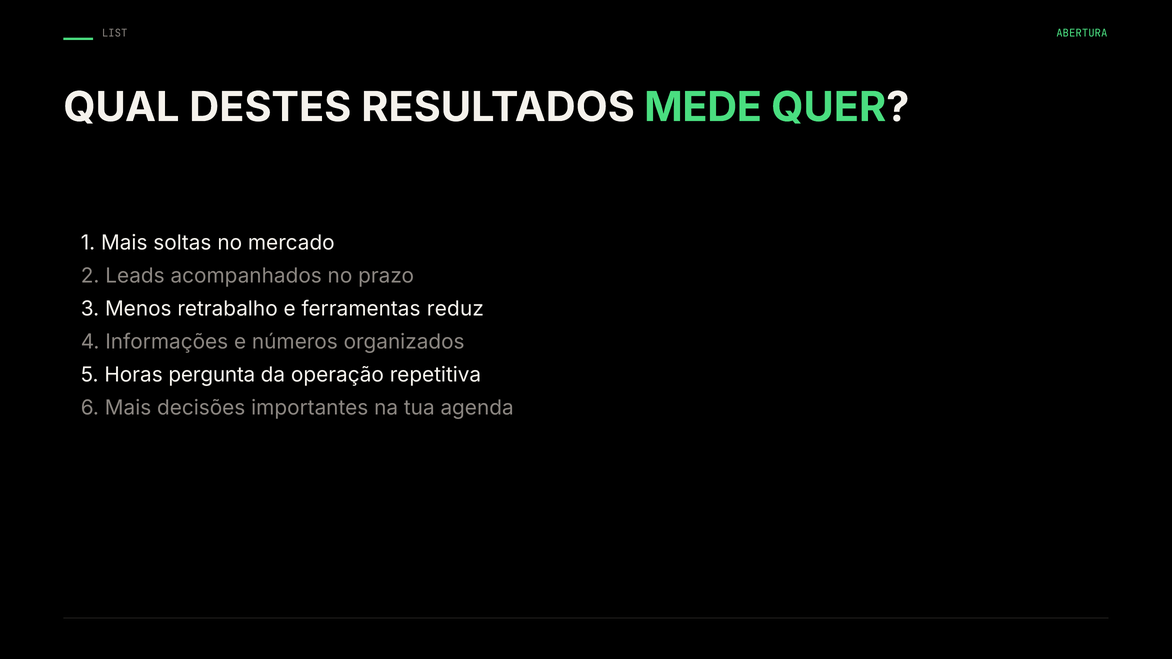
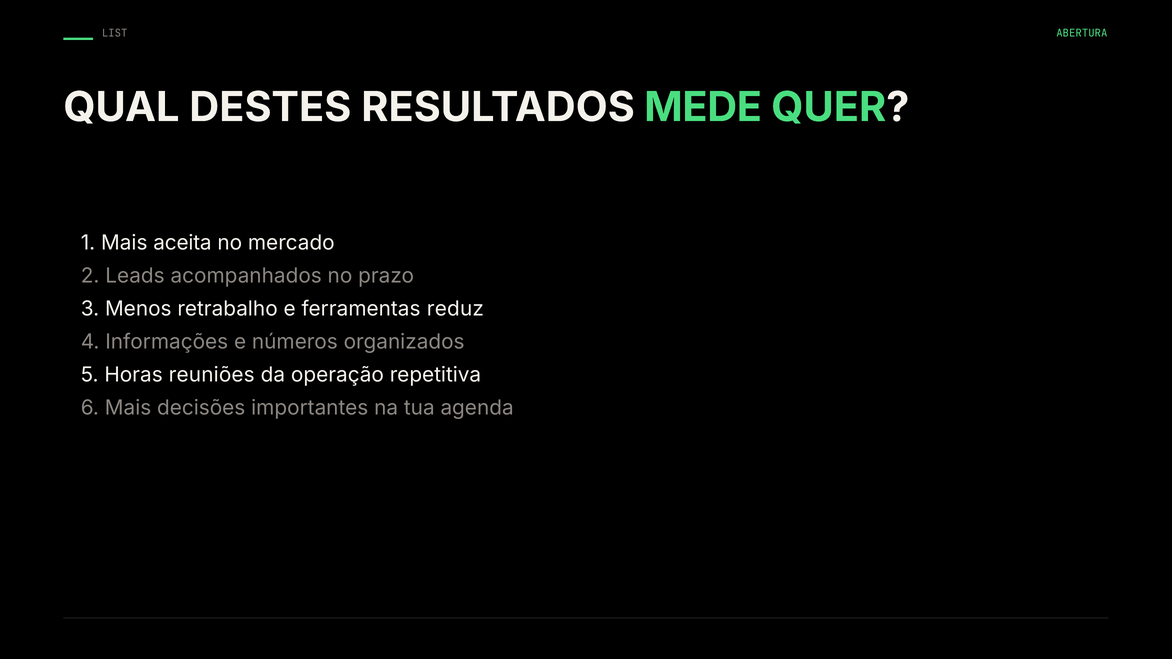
soltas: soltas -> aceita
pergunta: pergunta -> reuniões
